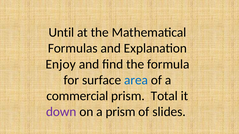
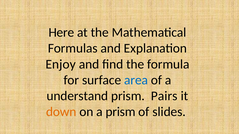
Until: Until -> Here
commercial: commercial -> understand
Total: Total -> Pairs
down colour: purple -> orange
